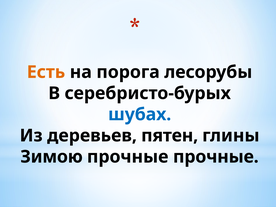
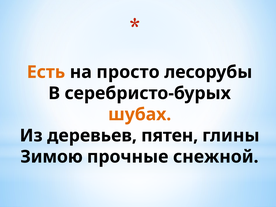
порога: порога -> просто
шубах colour: blue -> orange
прочные прочные: прочные -> снежной
